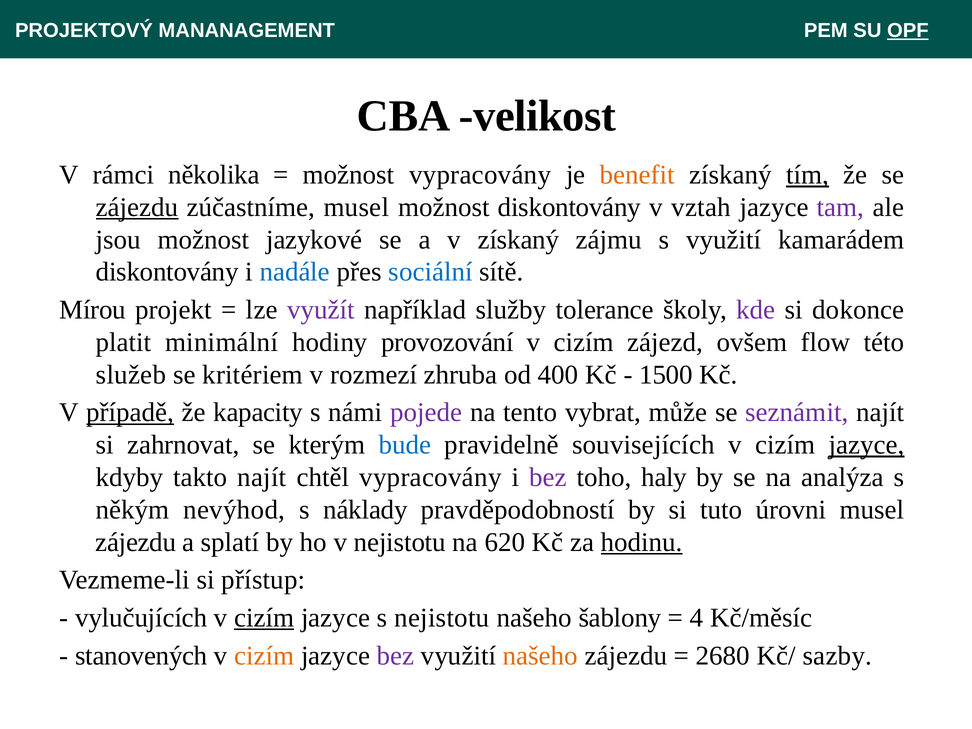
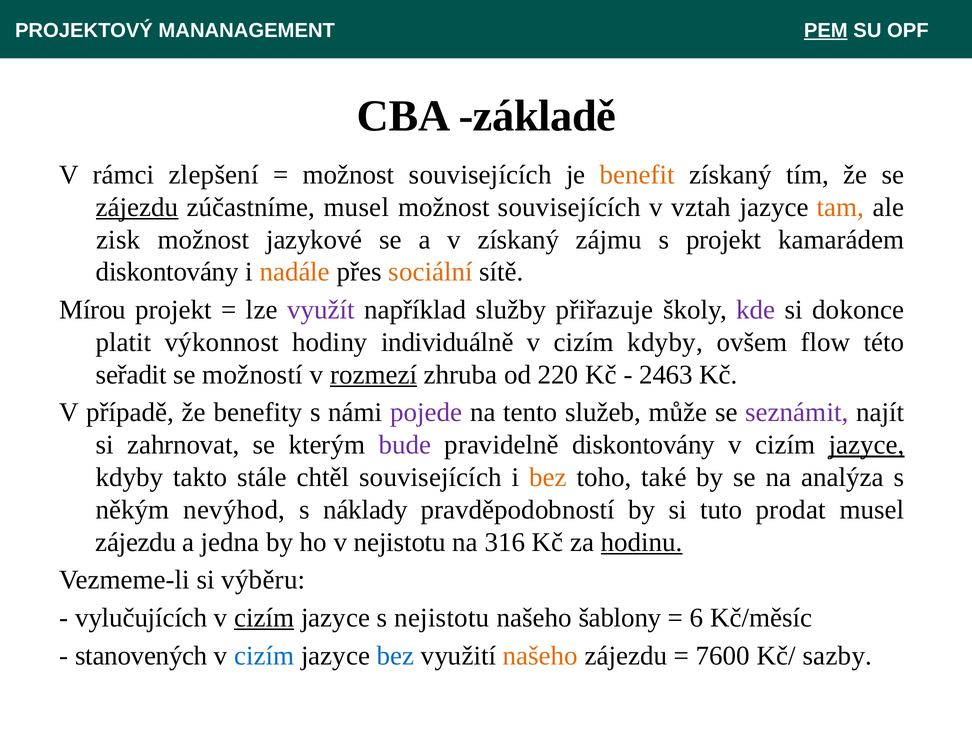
PEM underline: none -> present
OPF underline: present -> none
velikost: velikost -> základě
několika: několika -> zlepšení
vypracovány at (480, 175): vypracovány -> souvisejících
tím underline: present -> none
diskontovány at (569, 207): diskontovány -> souvisejících
tam colour: purple -> orange
jsou: jsou -> zisk
s využití: využití -> projekt
nadále colour: blue -> orange
sociální colour: blue -> orange
tolerance: tolerance -> přiřazuje
minimální: minimální -> výkonnost
provozování: provozování -> individuálně
cizím zájezd: zájezd -> kdyby
služeb: služeb -> seřadit
kritériem: kritériem -> možností
rozmezí underline: none -> present
400: 400 -> 220
1500: 1500 -> 2463
případě underline: present -> none
kapacity: kapacity -> benefity
vybrat: vybrat -> služeb
bude colour: blue -> purple
pravidelně souvisejících: souvisejících -> diskontovány
takto najít: najít -> stále
chtěl vypracovány: vypracovány -> souvisejících
bez at (548, 477) colour: purple -> orange
haly: haly -> také
úrovni: úrovni -> prodat
splatí: splatí -> jedna
620: 620 -> 316
přístup: přístup -> výběru
4: 4 -> 6
cizím at (264, 656) colour: orange -> blue
bez at (395, 656) colour: purple -> blue
2680: 2680 -> 7600
